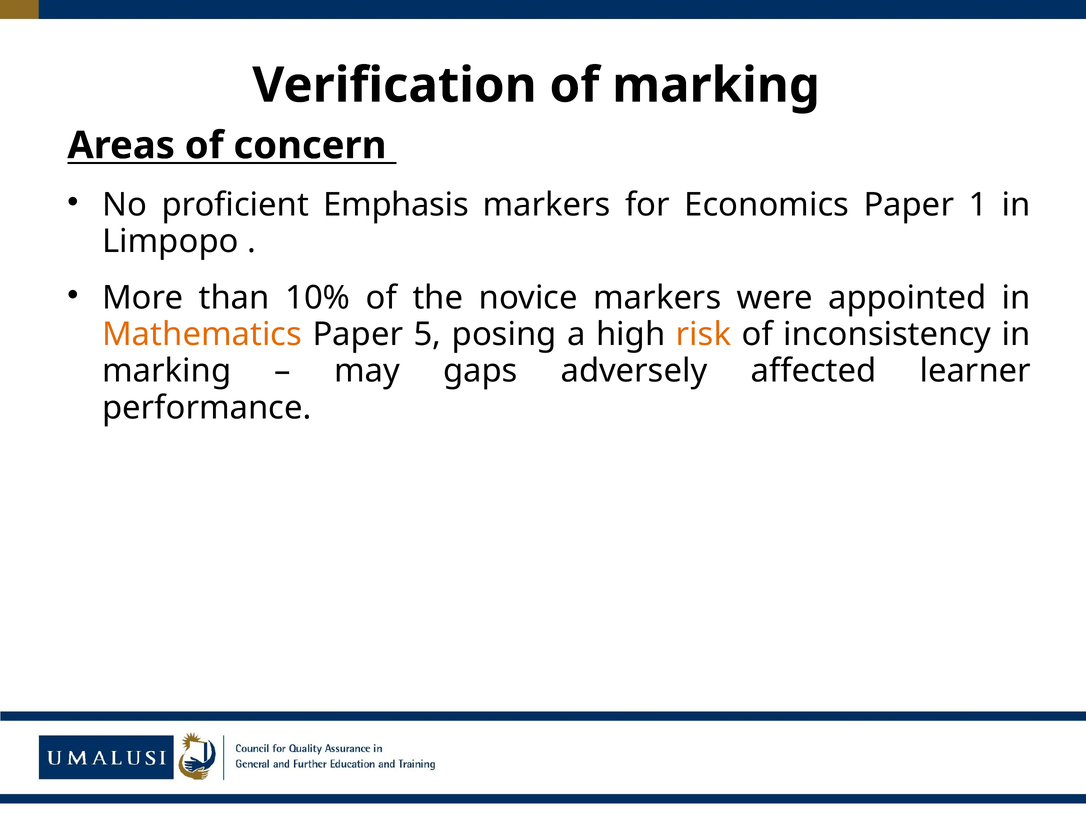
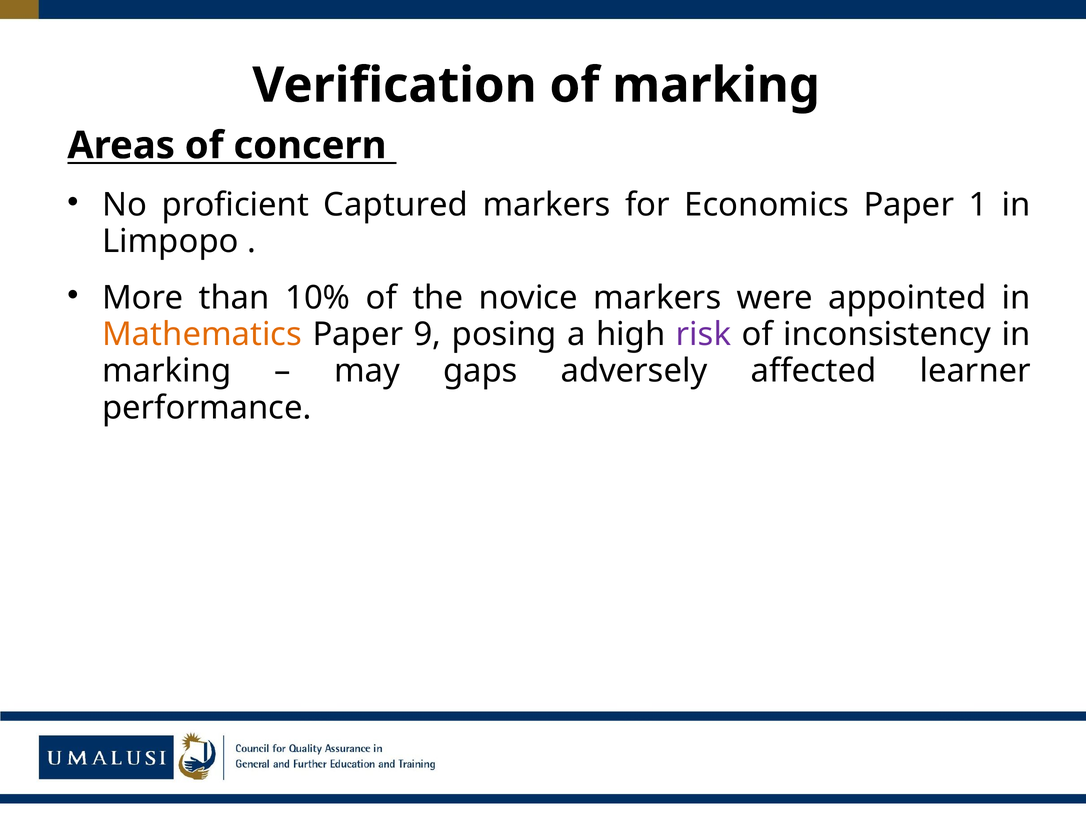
Emphasis: Emphasis -> Captured
5: 5 -> 9
risk colour: orange -> purple
